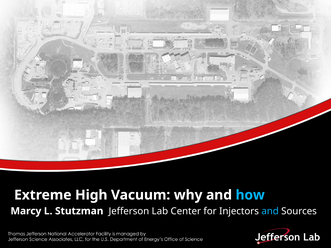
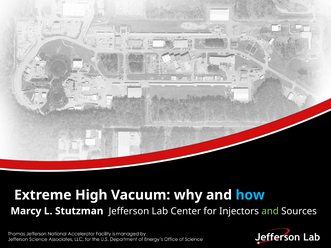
and at (270, 211) colour: light blue -> light green
